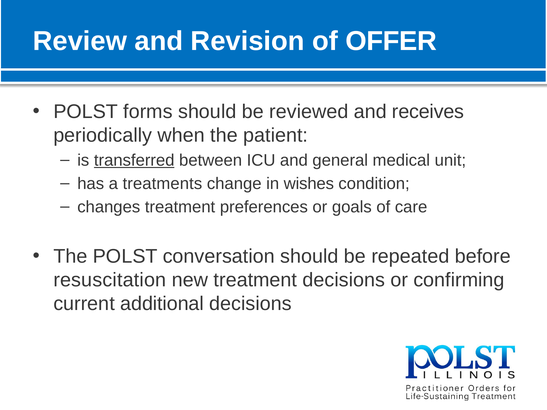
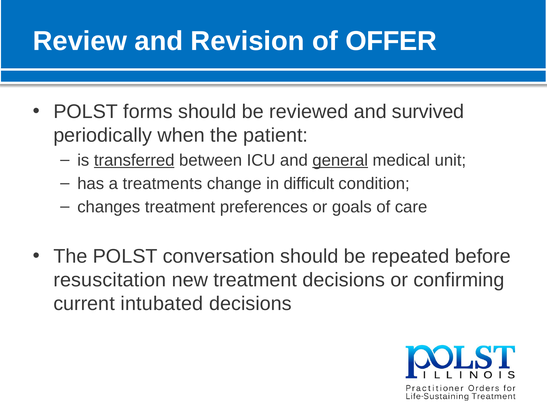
receives: receives -> survived
general underline: none -> present
wishes: wishes -> difficult
additional: additional -> intubated
